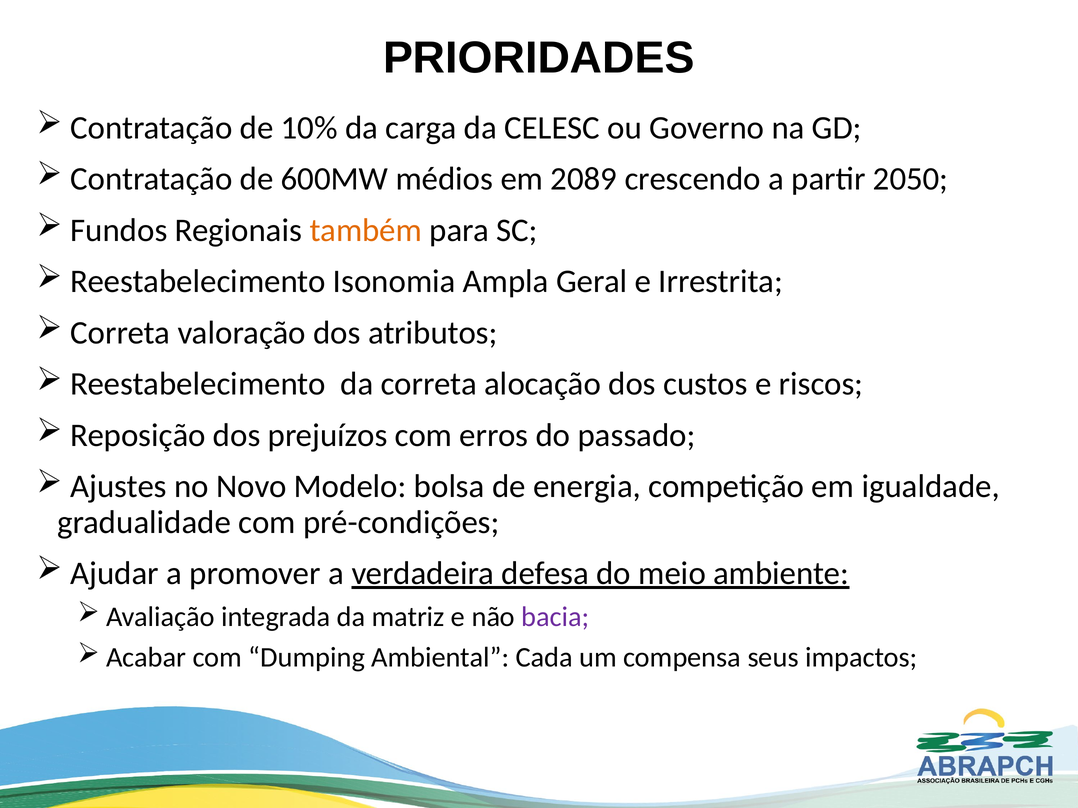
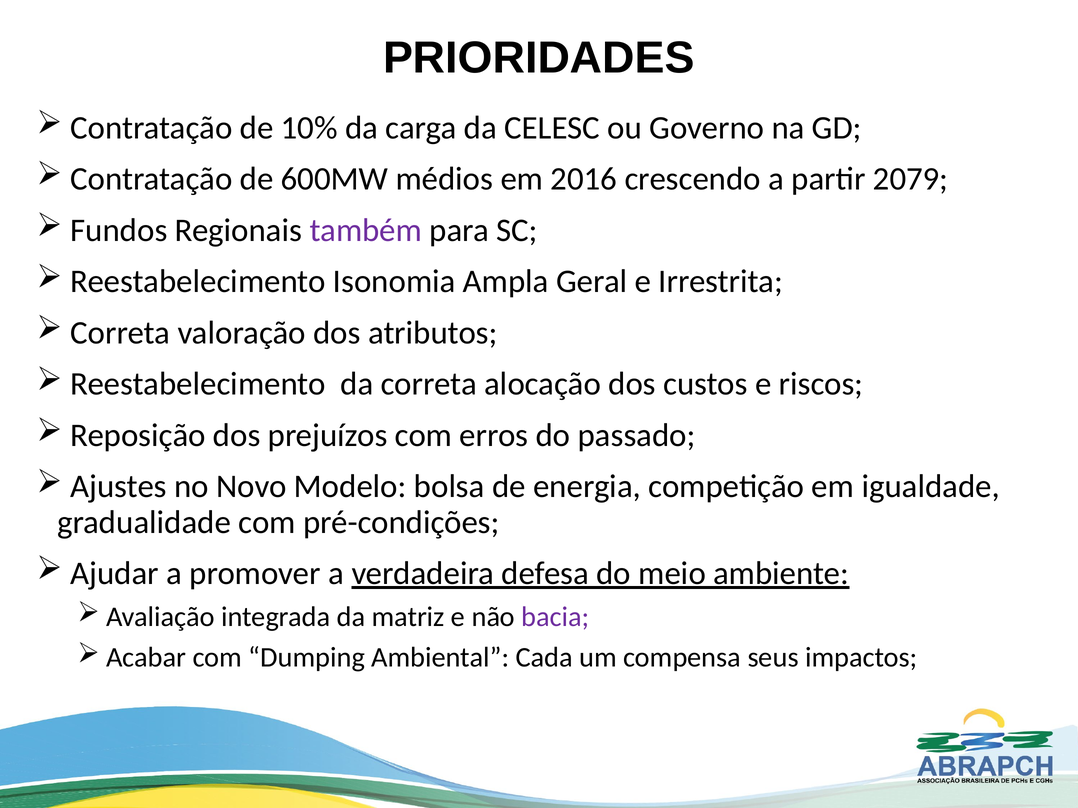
2089: 2089 -> 2016
2050: 2050 -> 2079
também colour: orange -> purple
